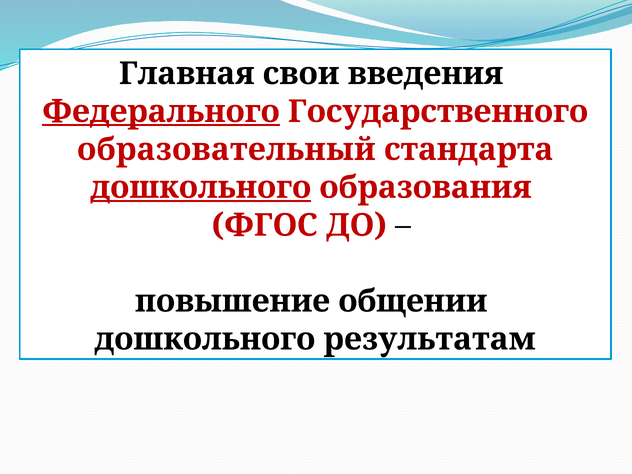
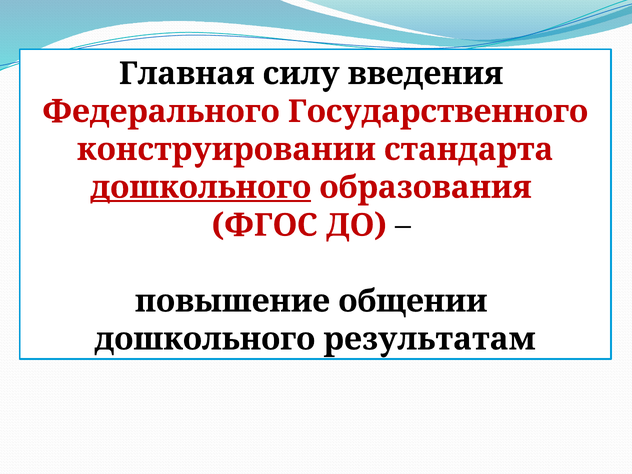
свои: свои -> силу
Федерального underline: present -> none
образовательный: образовательный -> конструировании
